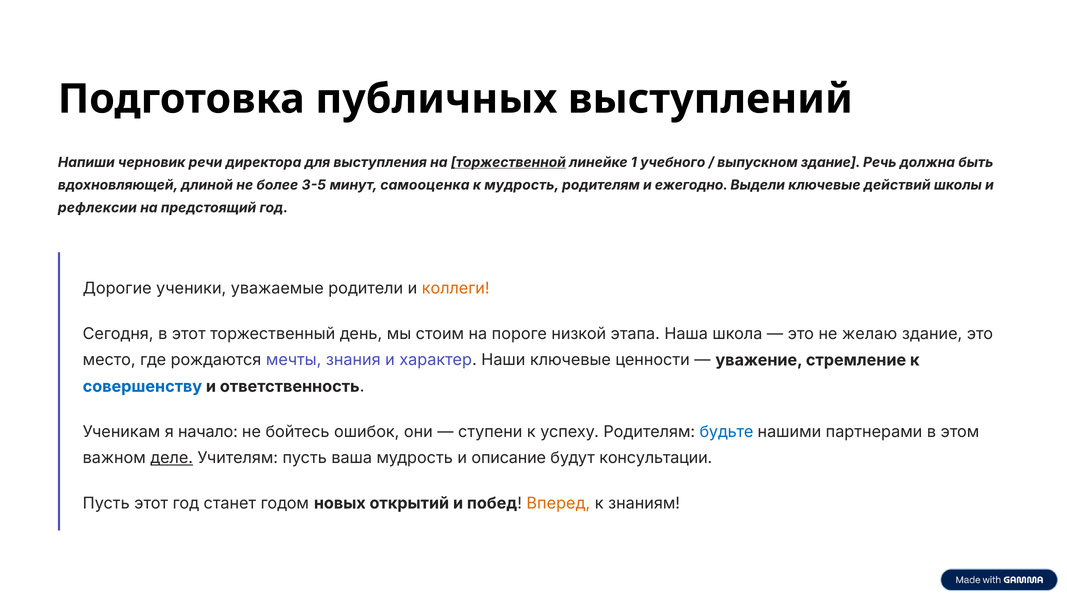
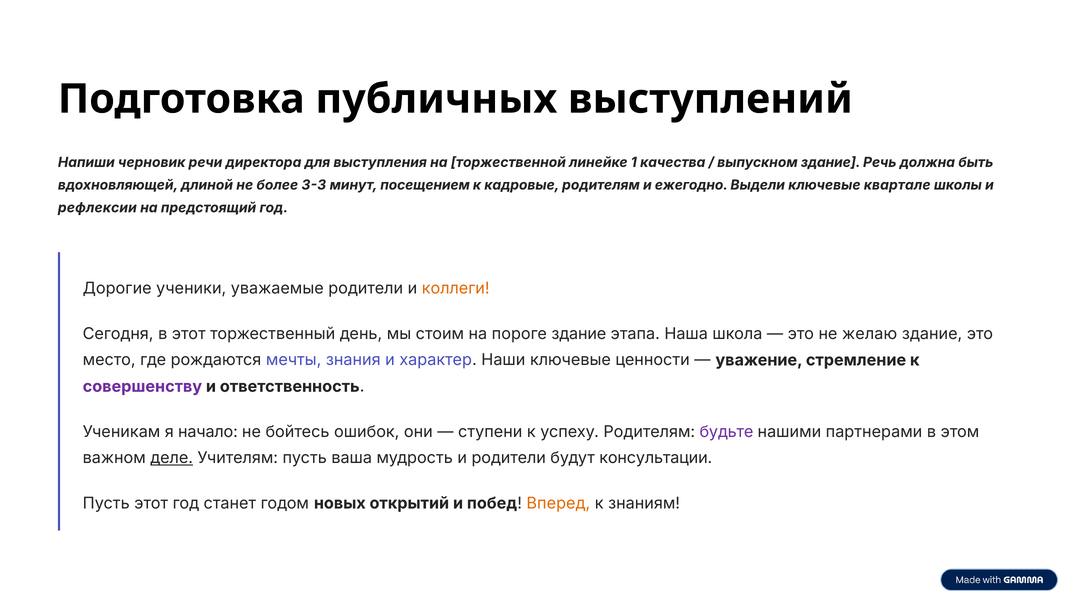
торжественной underline: present -> none
учебного: учебного -> качества
3-5: 3-5 -> 3-3
самооценка: самооценка -> посещением
к мудрость: мудрость -> кадровые
действий: действий -> квартале
пороге низкой: низкой -> здание
совершенству colour: blue -> purple
будьте colour: blue -> purple
и описание: описание -> родители
